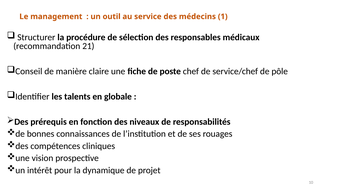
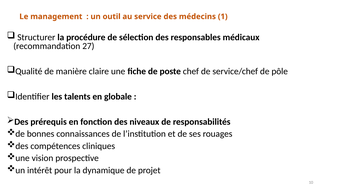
21: 21 -> 27
Conseil: Conseil -> Qualité
